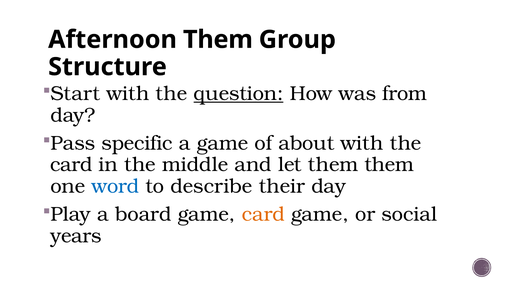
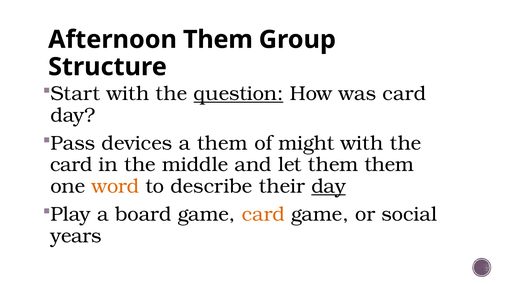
was from: from -> card
specific: specific -> devices
a game: game -> them
about: about -> might
word colour: blue -> orange
day at (329, 186) underline: none -> present
